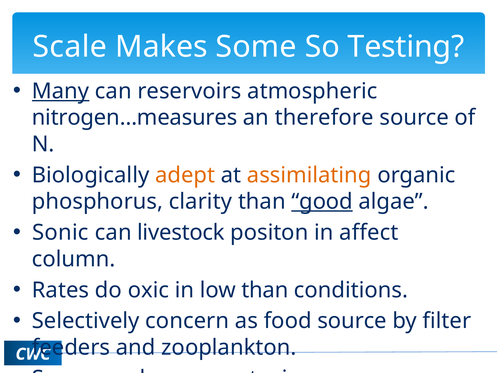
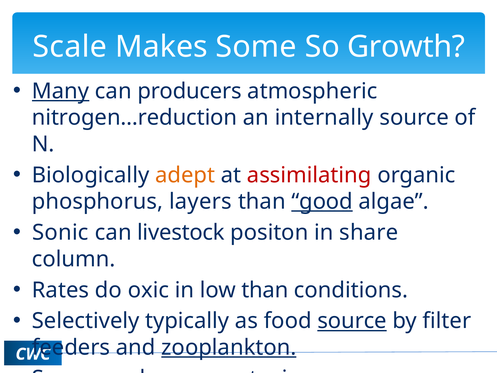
Testing: Testing -> Growth
reservoirs: reservoirs -> producers
nitrogen…measures: nitrogen…measures -> nitrogen…reduction
therefore: therefore -> internally
assimilating colour: orange -> red
clarity: clarity -> layers
affect: affect -> share
concern: concern -> typically
source at (352, 321) underline: none -> present
zooplankton underline: none -> present
